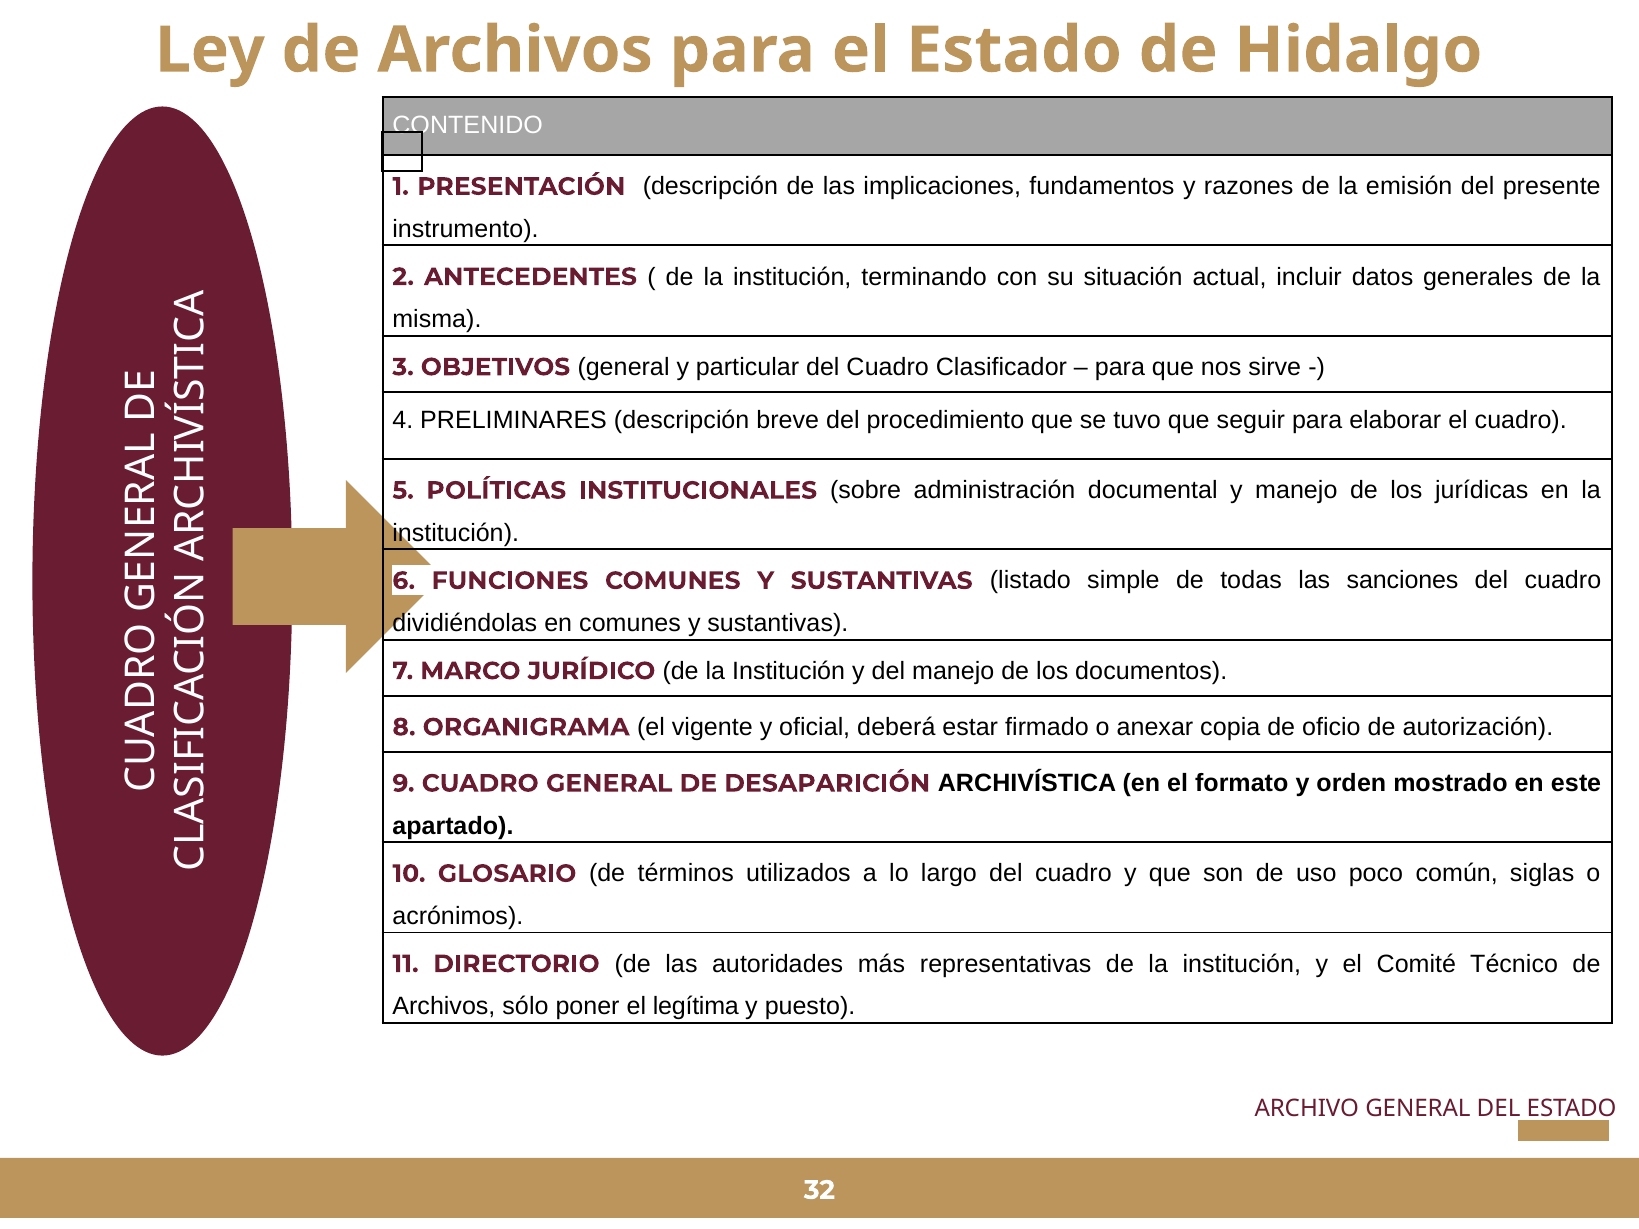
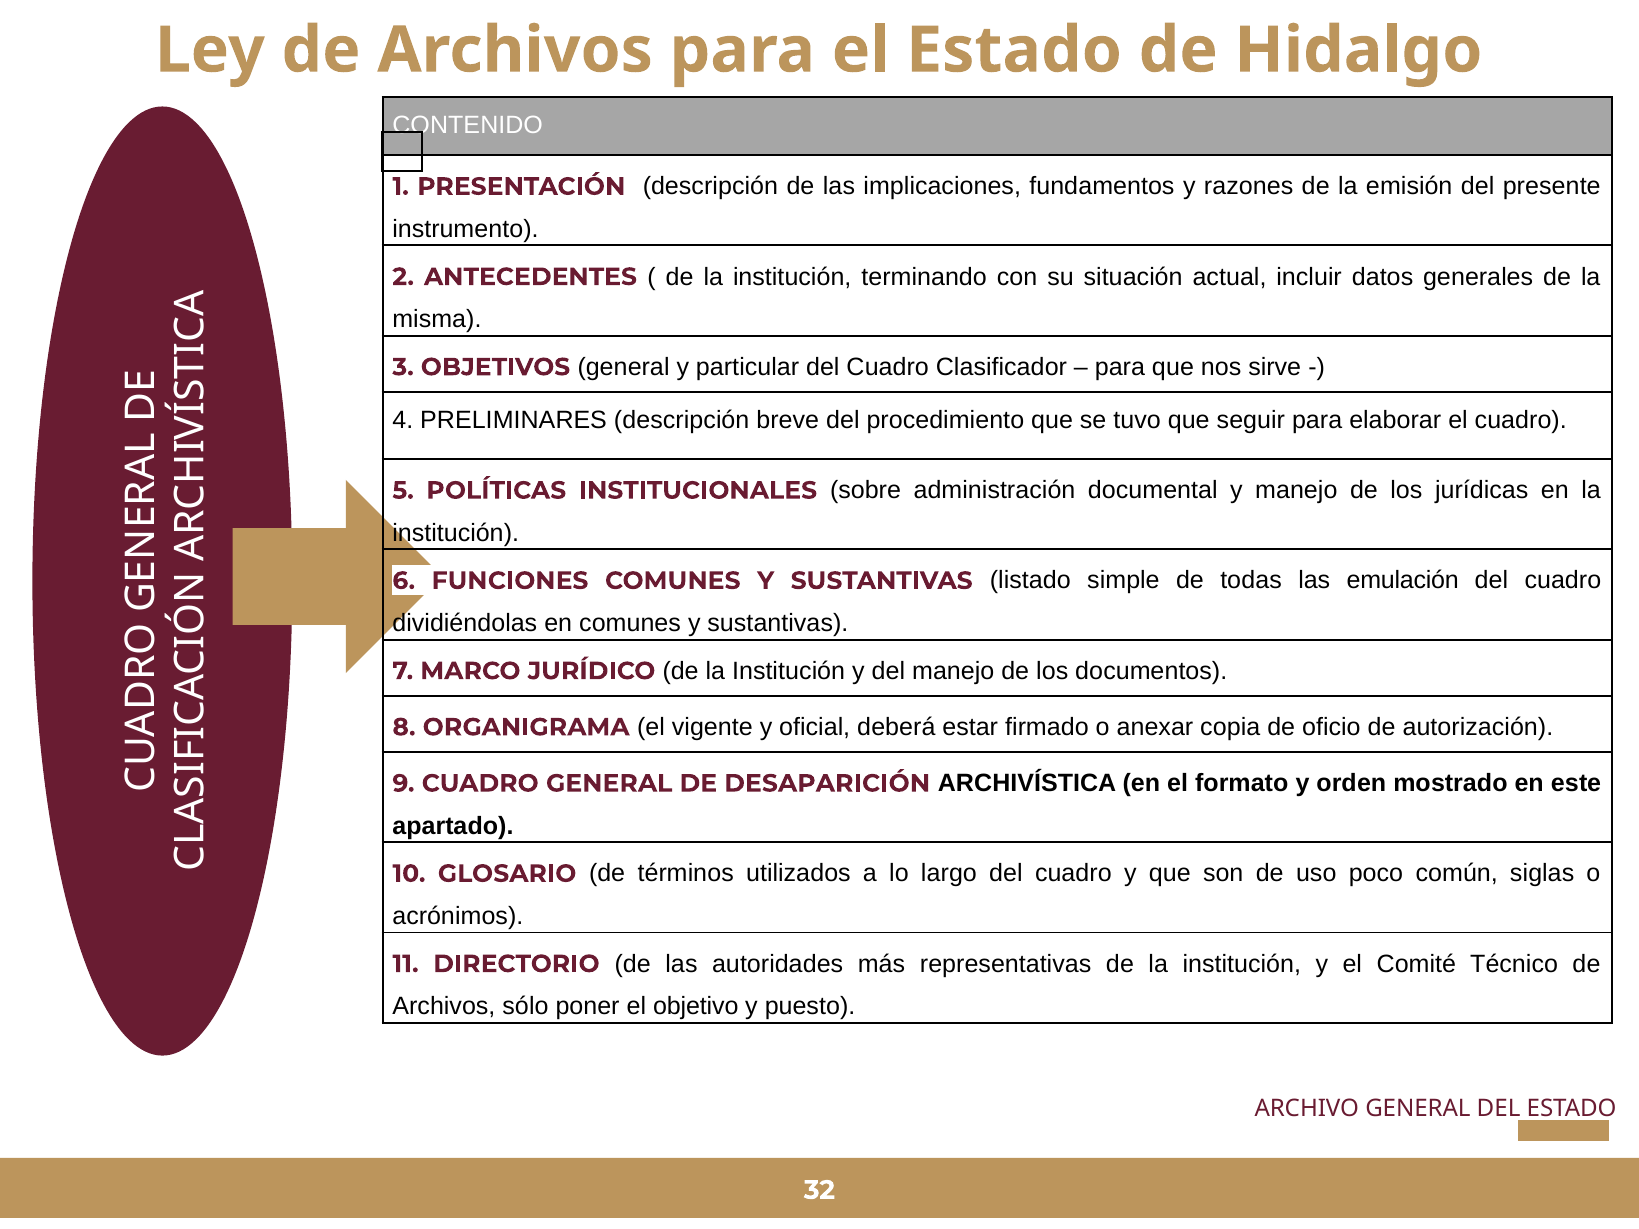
sanciones: sanciones -> emulación
legítima: legítima -> objetivo
